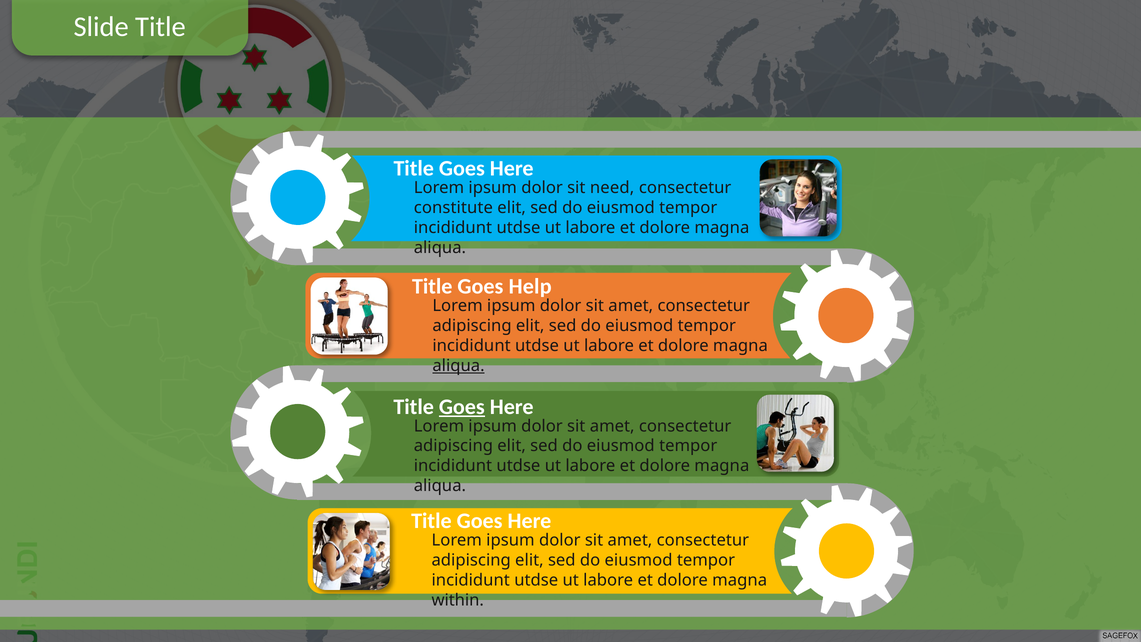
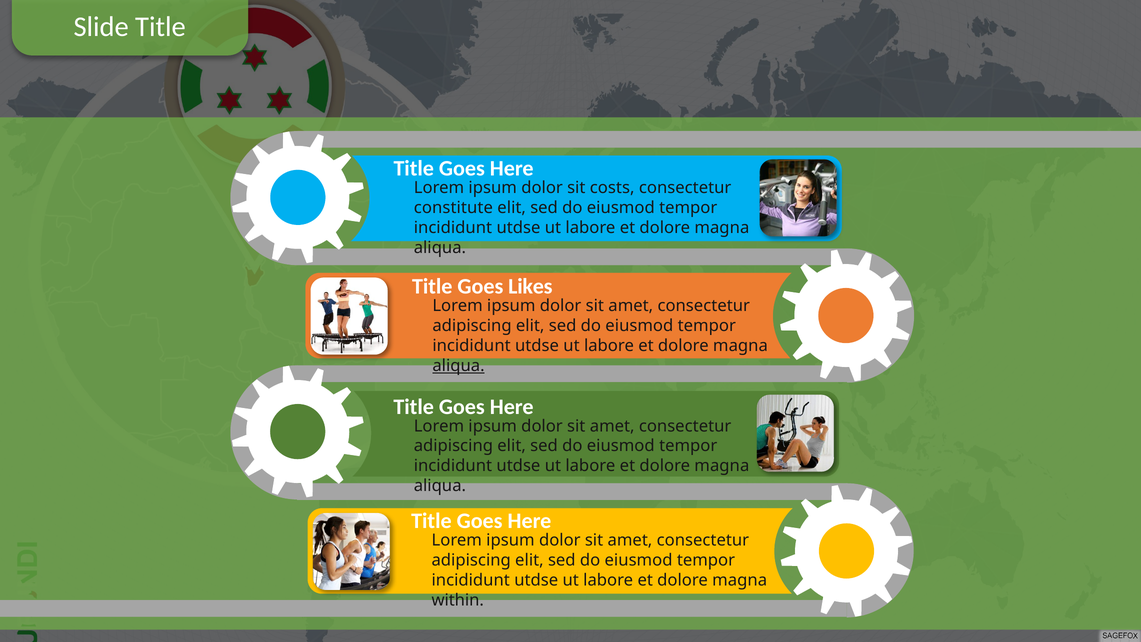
need: need -> costs
Help: Help -> Likes
Goes at (462, 407) underline: present -> none
